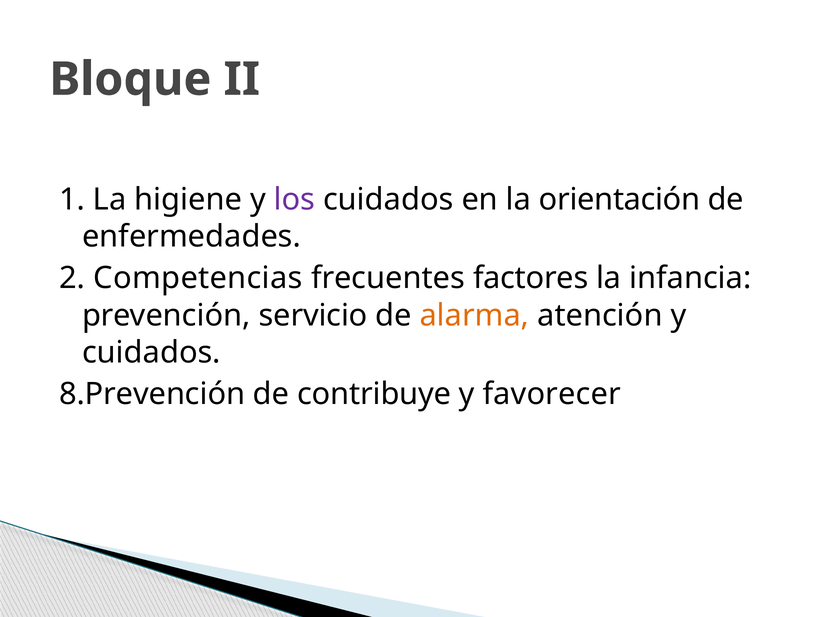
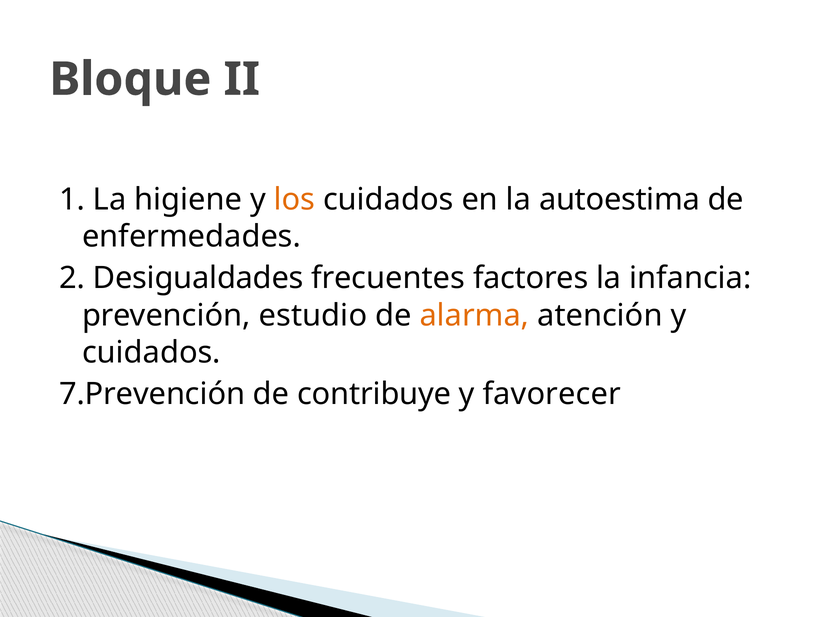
los colour: purple -> orange
orientación: orientación -> autoestima
Competencias: Competencias -> Desigualdades
servicio: servicio -> estudio
8.Prevención: 8.Prevención -> 7.Prevención
